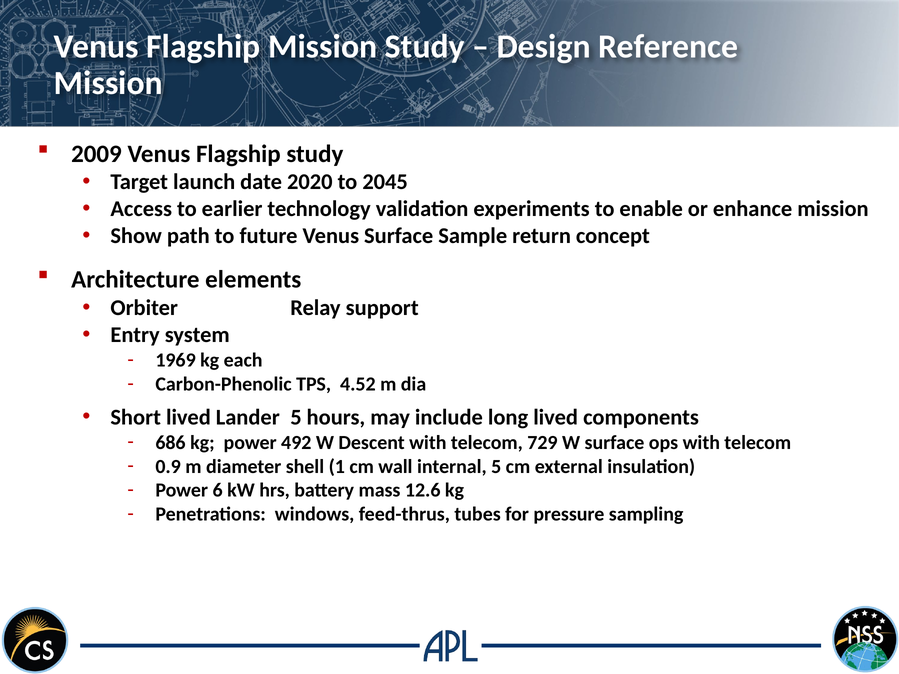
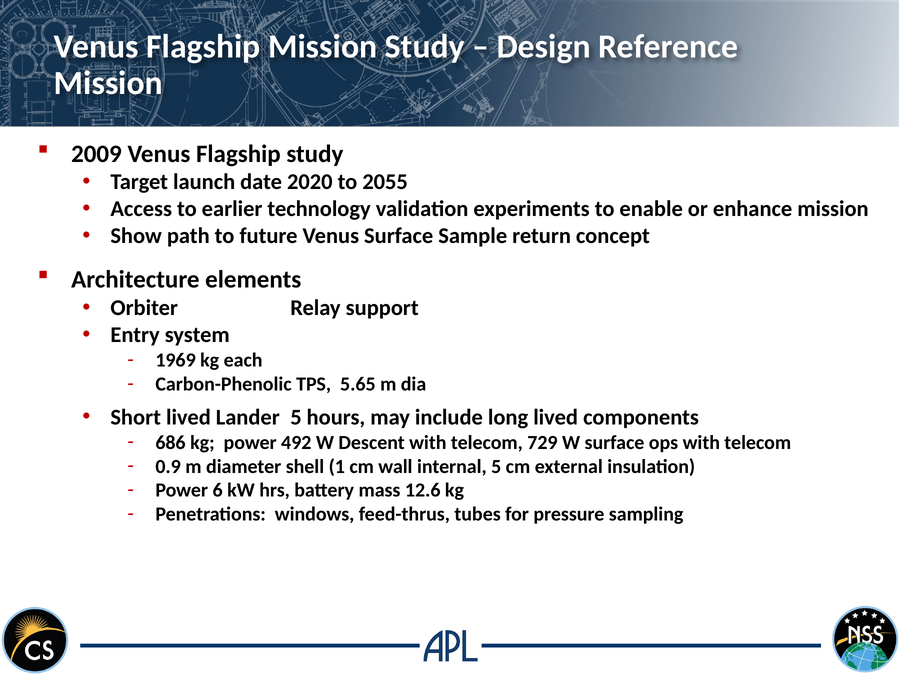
2045: 2045 -> 2055
4.52: 4.52 -> 5.65
